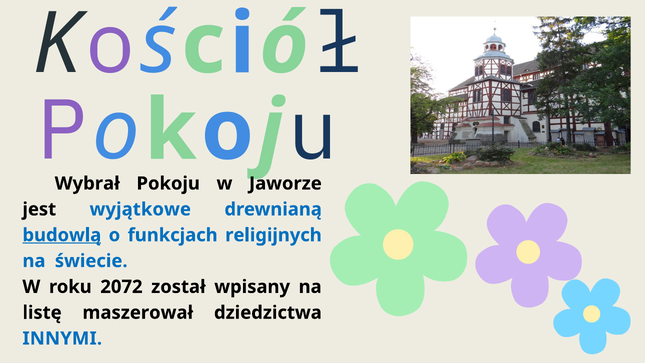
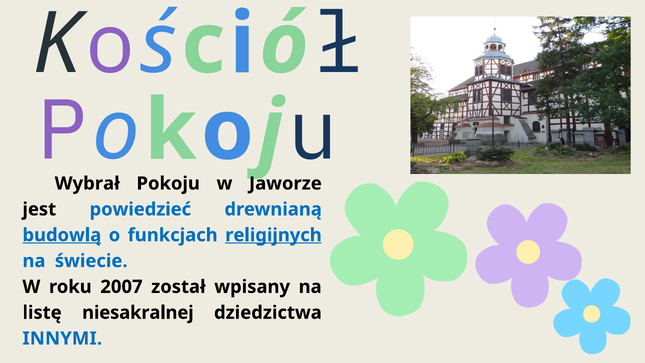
wyjątkowe: wyjątkowe -> powiedzieć
religijnych underline: none -> present
2072: 2072 -> 2007
maszerował: maszerował -> niesakralnej
